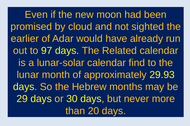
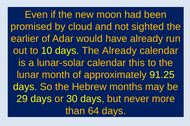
97: 97 -> 10
The Related: Related -> Already
find: find -> this
29.93: 29.93 -> 91.25
20: 20 -> 64
